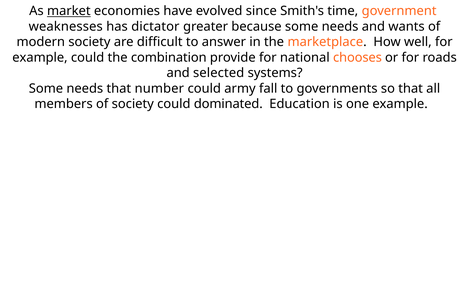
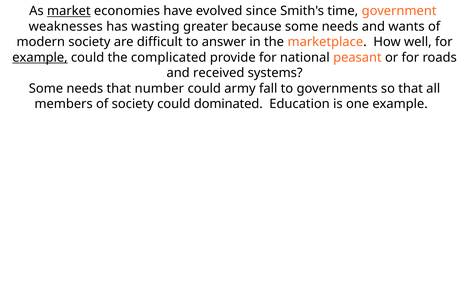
dictator: dictator -> wasting
example at (40, 58) underline: none -> present
combination: combination -> complicated
chooses: chooses -> peasant
selected: selected -> received
